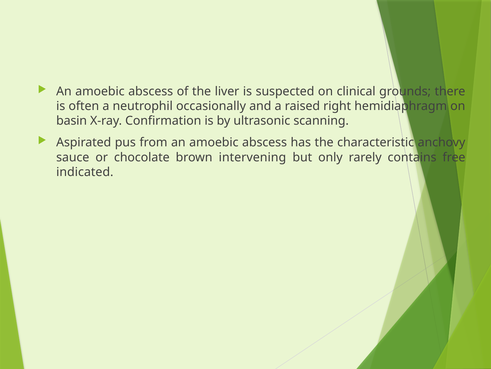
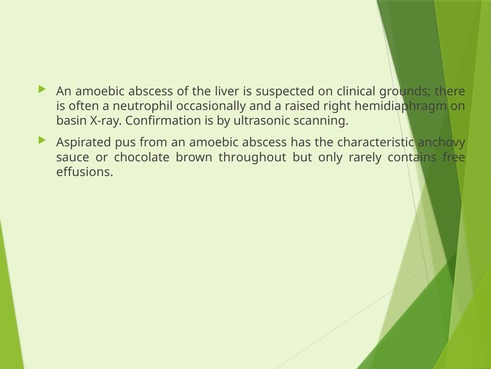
intervening: intervening -> throughout
indicated: indicated -> effusions
